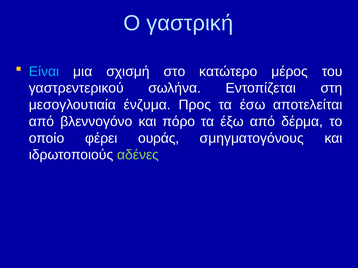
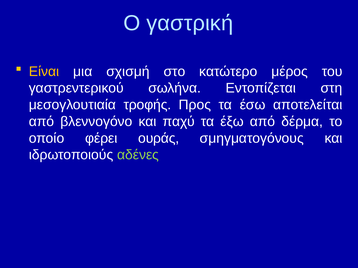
Είναι colour: light blue -> yellow
ένζυμα: ένζυμα -> τροφής
πόρο: πόρο -> παχύ
